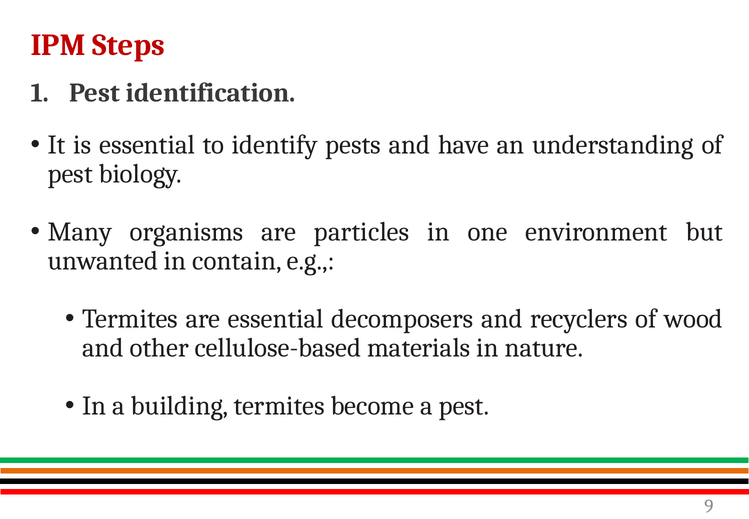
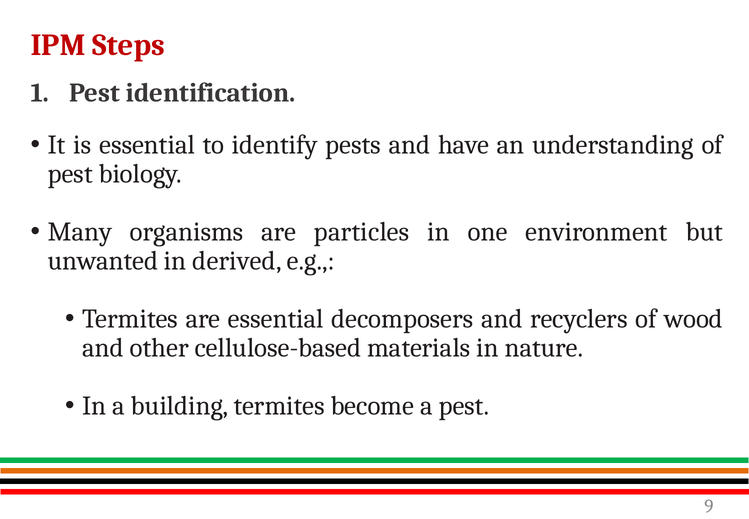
contain: contain -> derived
